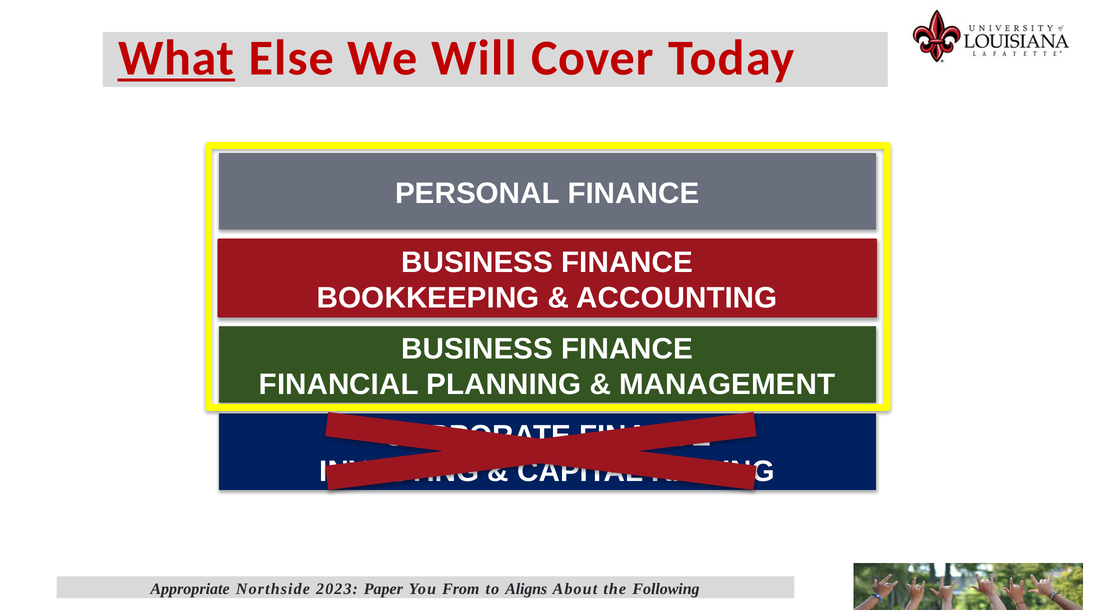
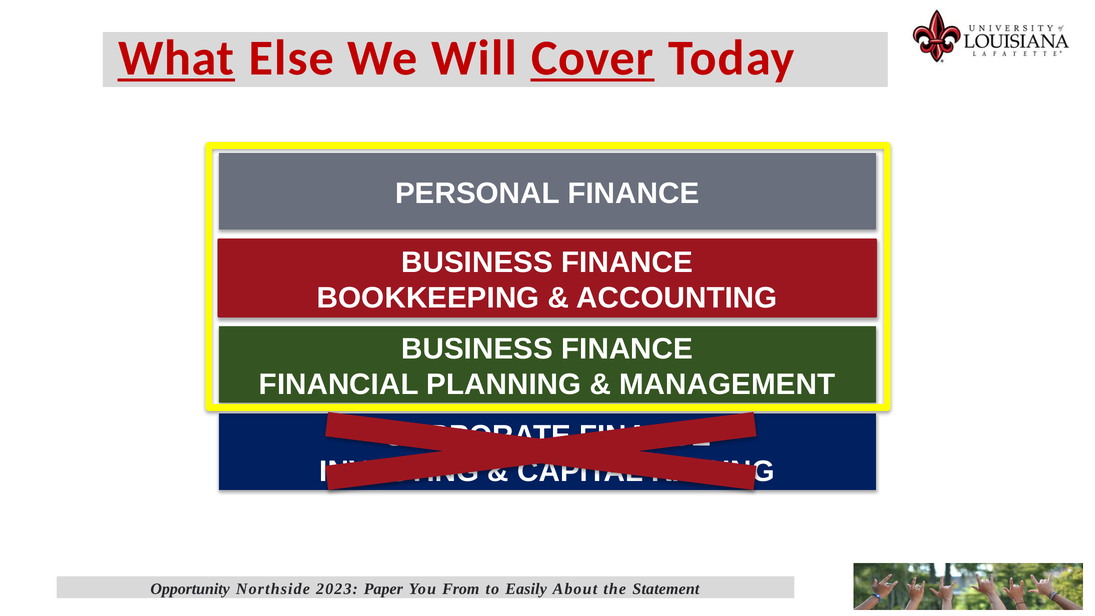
Cover underline: none -> present
Appropriate: Appropriate -> Opportunity
Aligns: Aligns -> Easily
Following: Following -> Statement
